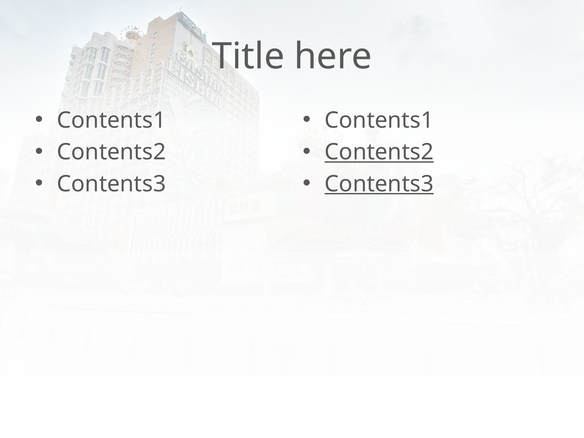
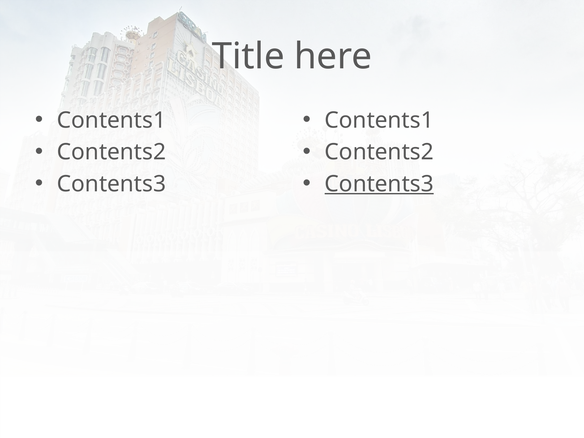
Contents2 at (379, 152) underline: present -> none
